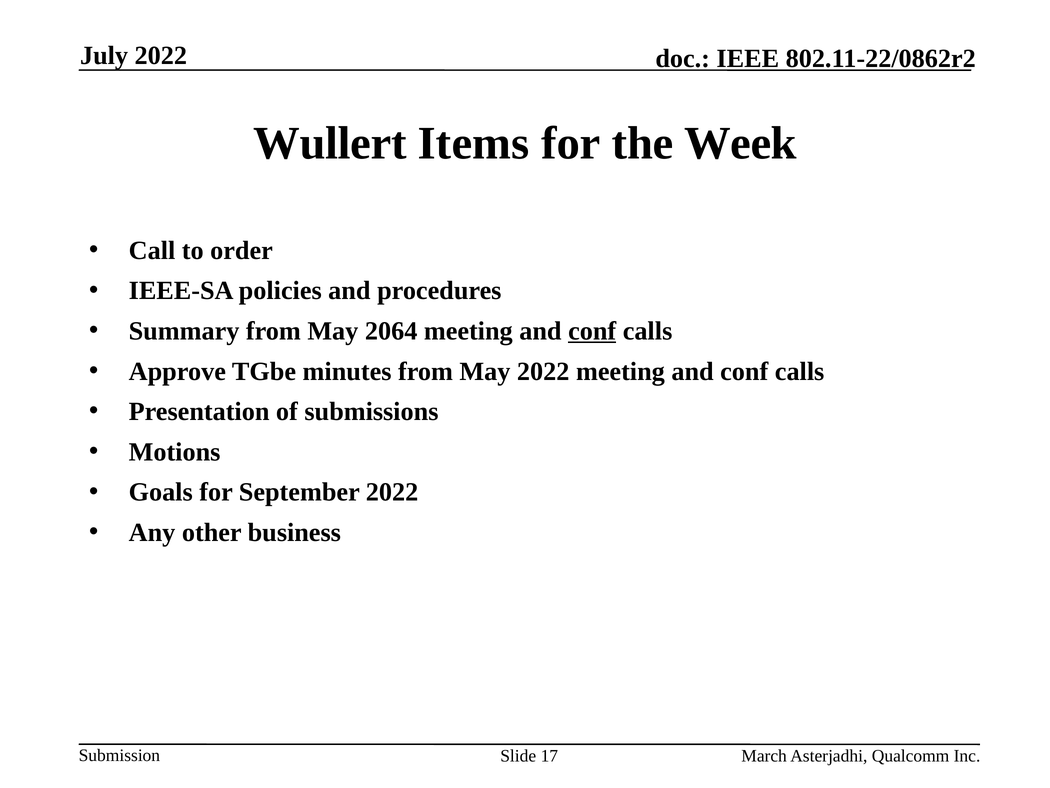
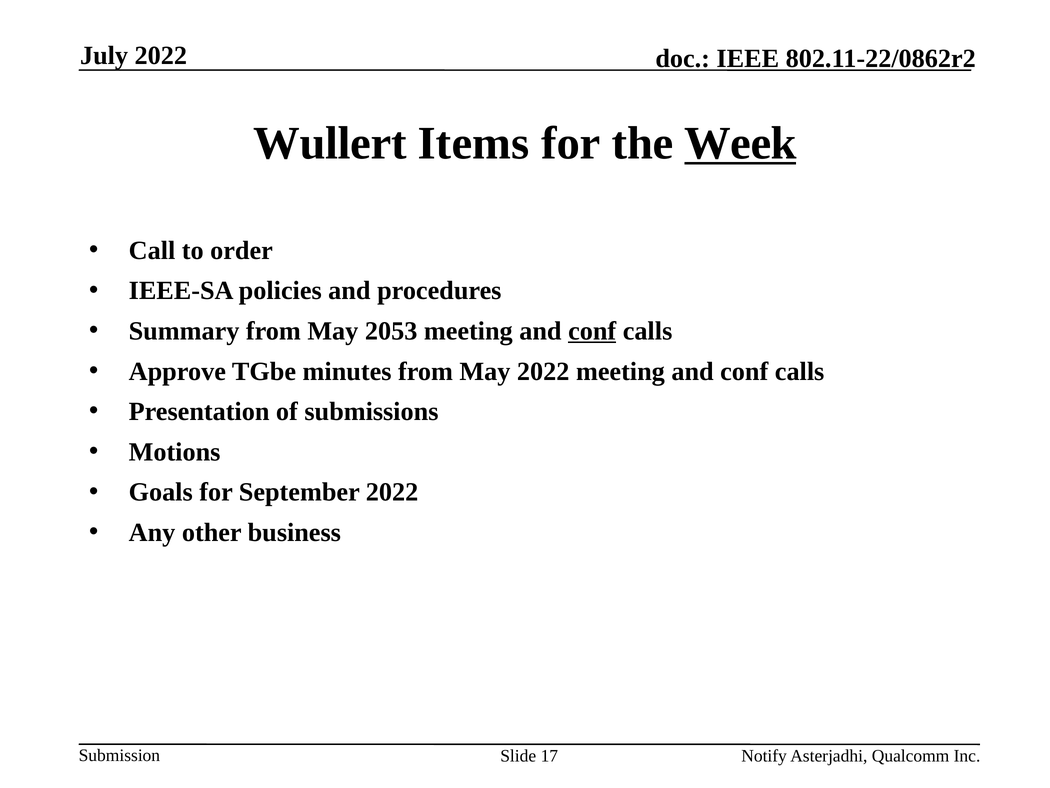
Week underline: none -> present
2064: 2064 -> 2053
March: March -> Notify
